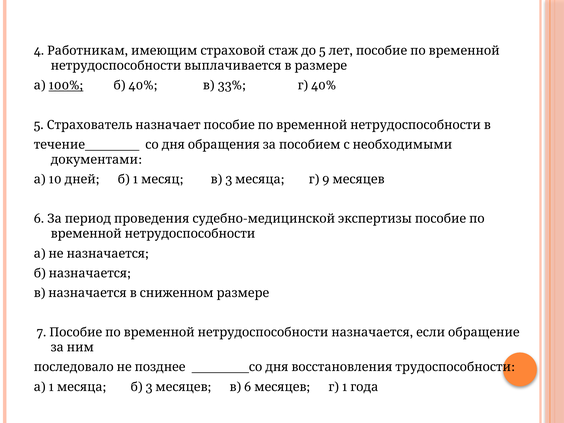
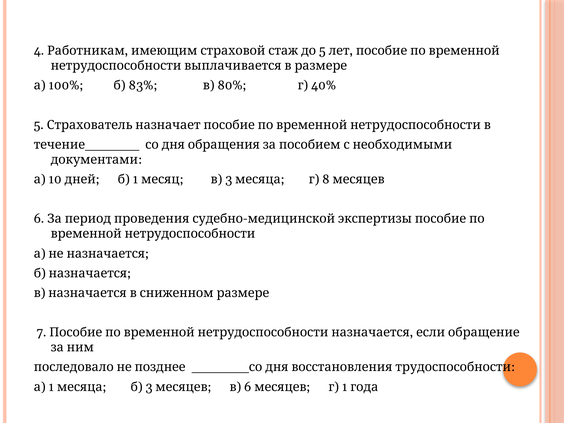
100% underline: present -> none
40% at (143, 86): 40% -> 83%
33%: 33% -> 80%
9: 9 -> 8
